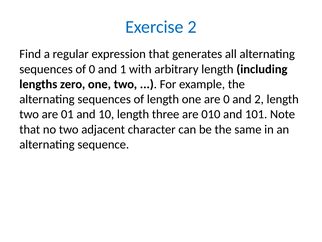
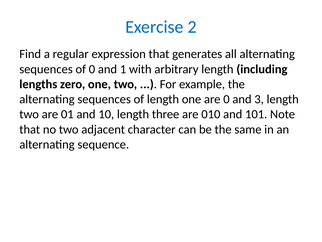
and 2: 2 -> 3
